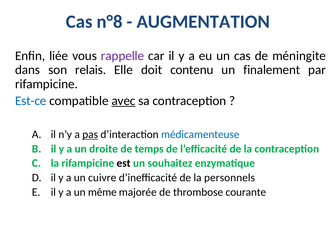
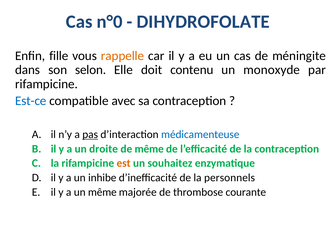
n°8: n°8 -> n°0
AUGMENTATION: AUGMENTATION -> DIHYDROFOLATE
liée: liée -> fille
rappelle colour: purple -> orange
relais: relais -> selon
finalement: finalement -> monoxyde
avec underline: present -> none
de temps: temps -> même
est colour: black -> orange
cuivre: cuivre -> inhibe
